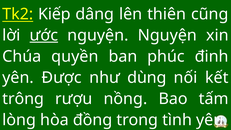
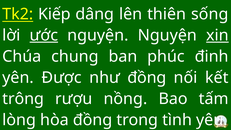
cũng: cũng -> sống
xin underline: none -> present
quyền: quyền -> chung
như dùng: dùng -> đồng
